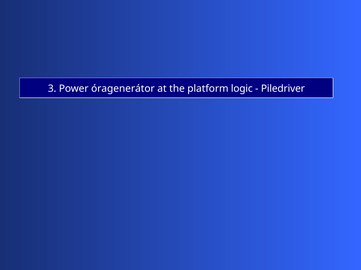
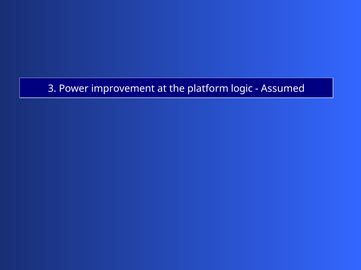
óragenerátor: óragenerátor -> improvement
Piledriver: Piledriver -> Assumed
